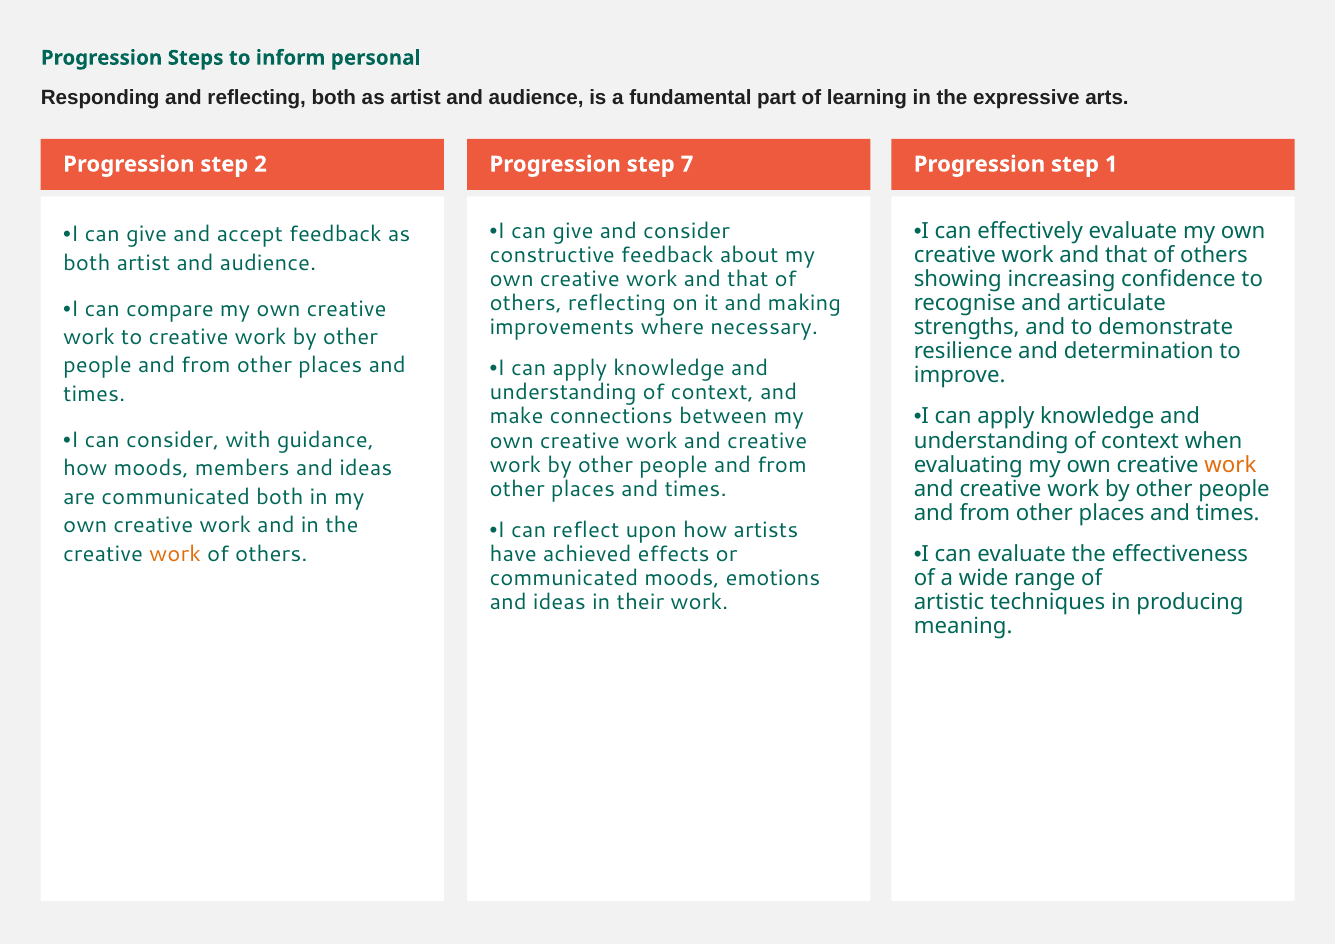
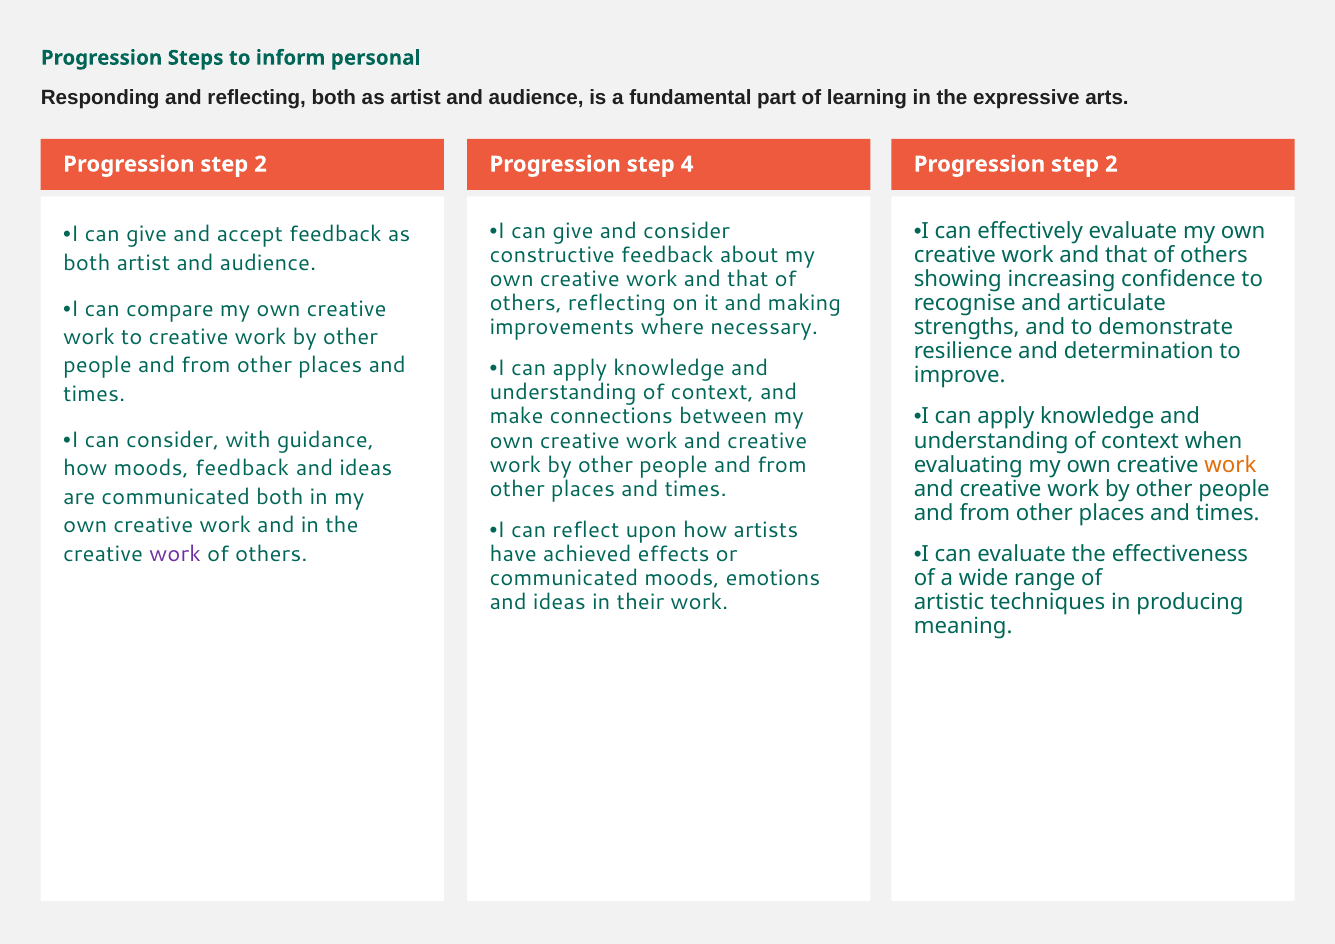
7: 7 -> 4
1 at (1111, 164): 1 -> 2
moods members: members -> feedback
work at (175, 554) colour: orange -> purple
